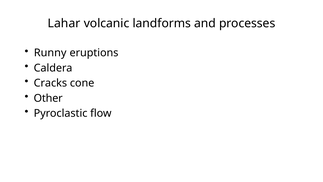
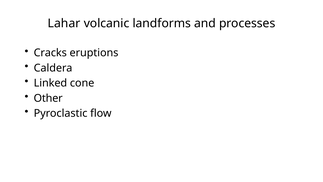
Runny: Runny -> Cracks
Cracks: Cracks -> Linked
